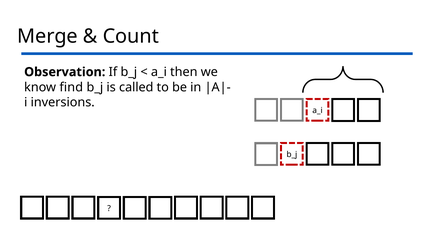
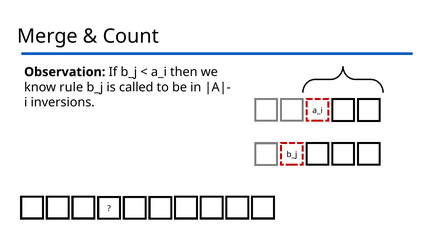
find: find -> rule
